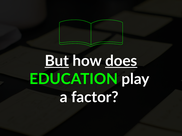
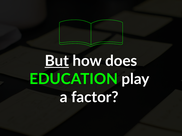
does underline: present -> none
